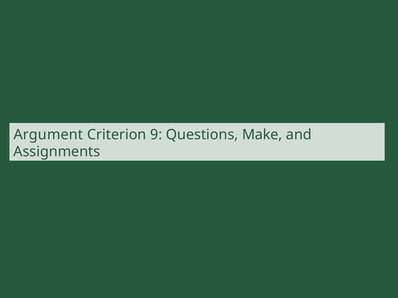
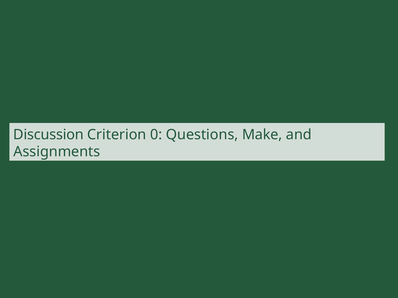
Argument: Argument -> Discussion
9: 9 -> 0
